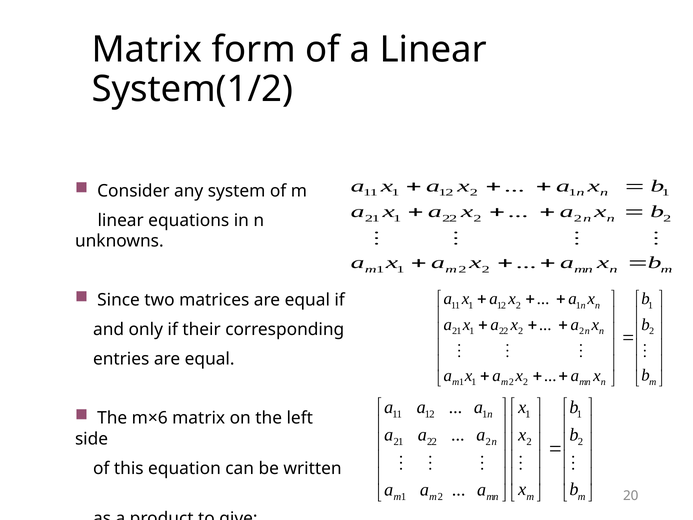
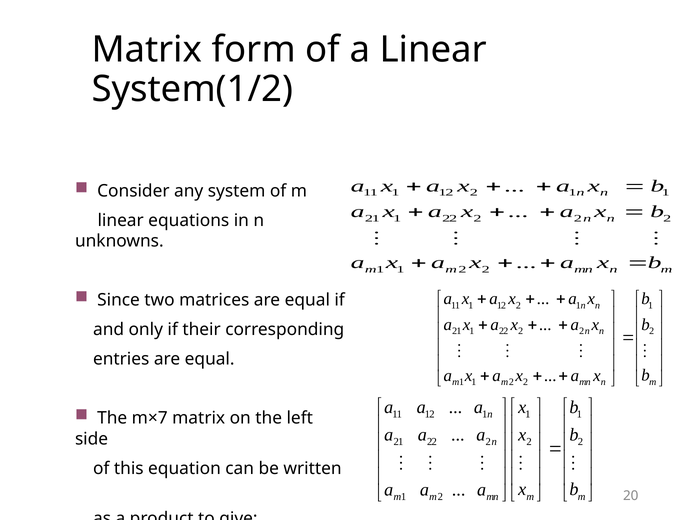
m×6: m×6 -> m×7
